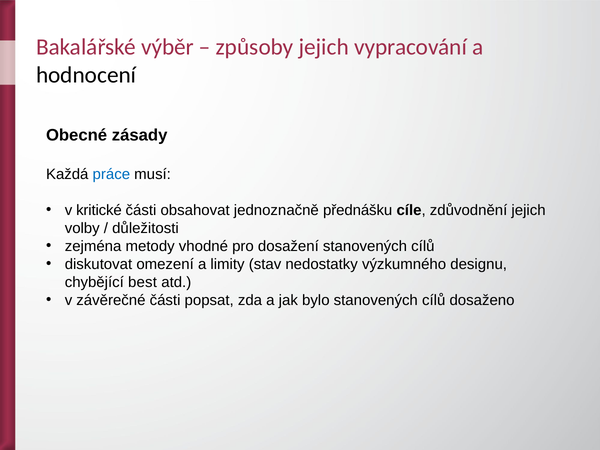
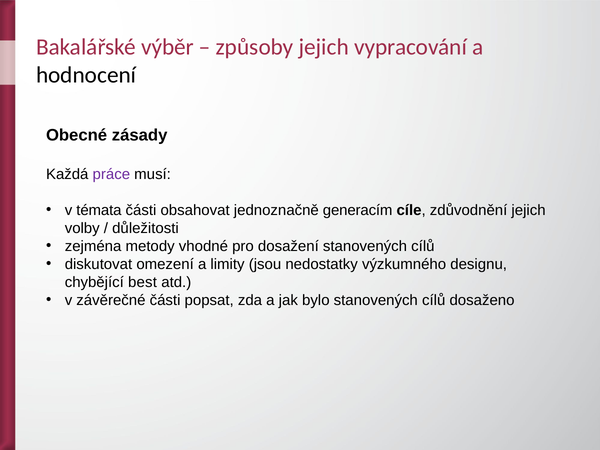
práce colour: blue -> purple
kritické: kritické -> témata
přednášku: přednášku -> generacím
stav: stav -> jsou
